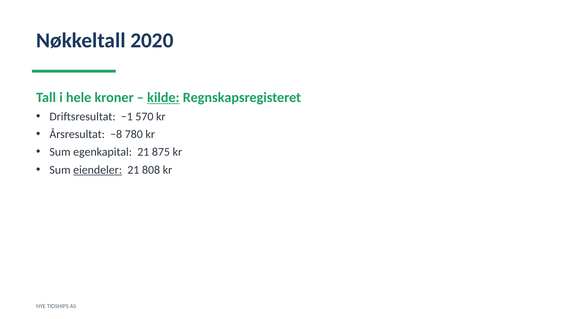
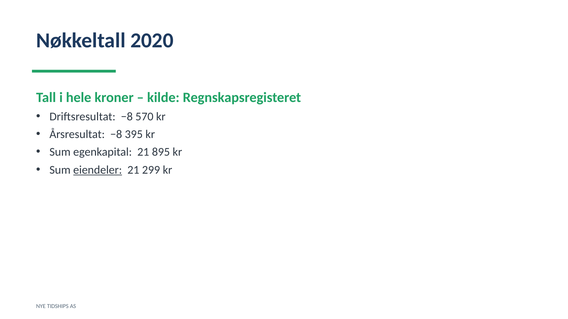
kilde underline: present -> none
Driftsresultat −1: −1 -> −8
780: 780 -> 395
875: 875 -> 895
808: 808 -> 299
